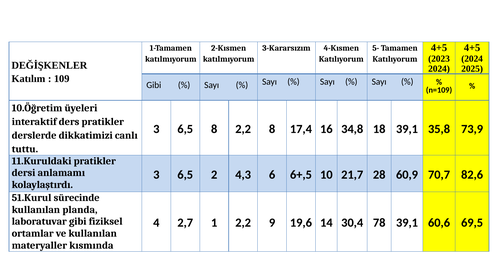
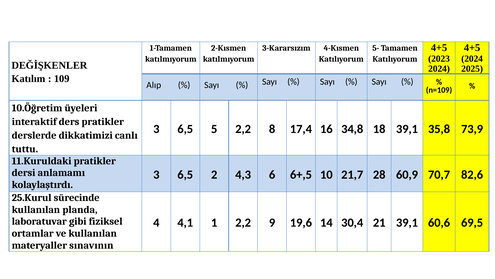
Gibi at (154, 85): Gibi -> Alıp
6,5 8: 8 -> 5
51.Kurul: 51.Kurul -> 25.Kurul
2,7: 2,7 -> 4,1
78: 78 -> 21
kısmında: kısmında -> sınavının
